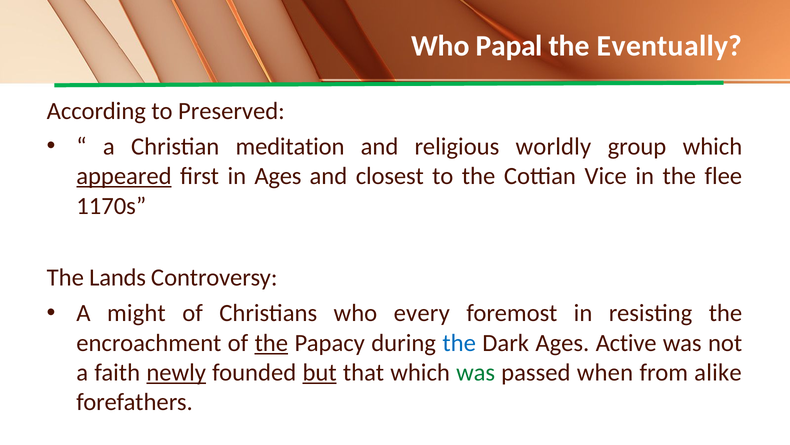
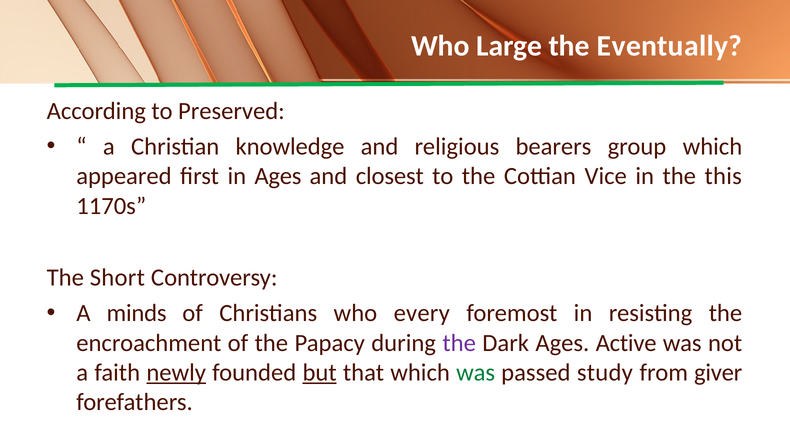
Papal: Papal -> Large
meditation: meditation -> knowledge
worldly: worldly -> bearers
appeared underline: present -> none
flee: flee -> this
Lands: Lands -> Short
might: might -> minds
the at (271, 342) underline: present -> none
the at (459, 342) colour: blue -> purple
when: when -> study
alike: alike -> giver
